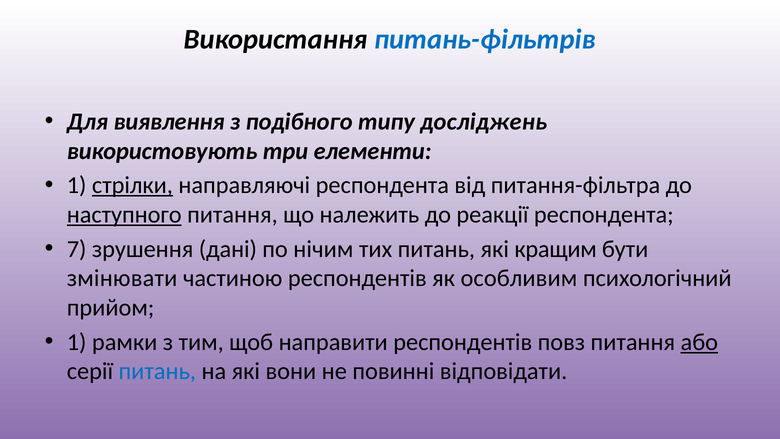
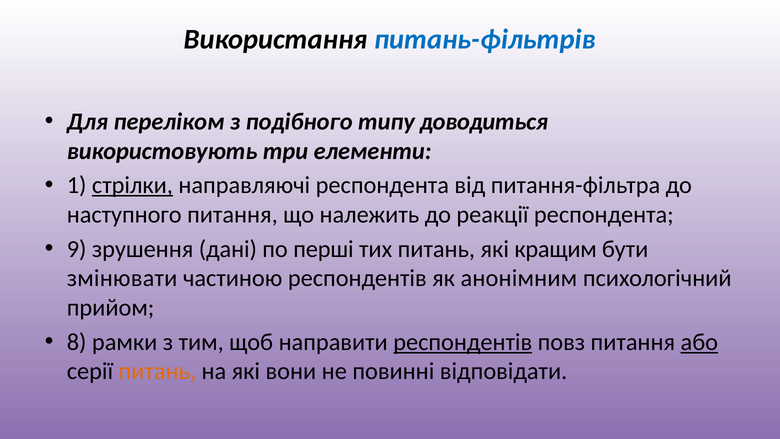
виявлення: виявлення -> переліком
досліджень: досліджень -> доводиться
наступного underline: present -> none
7: 7 -> 9
нічим: нічим -> перші
особливим: особливим -> анонімним
1 at (77, 342): 1 -> 8
респондентів at (463, 342) underline: none -> present
питань at (157, 371) colour: blue -> orange
